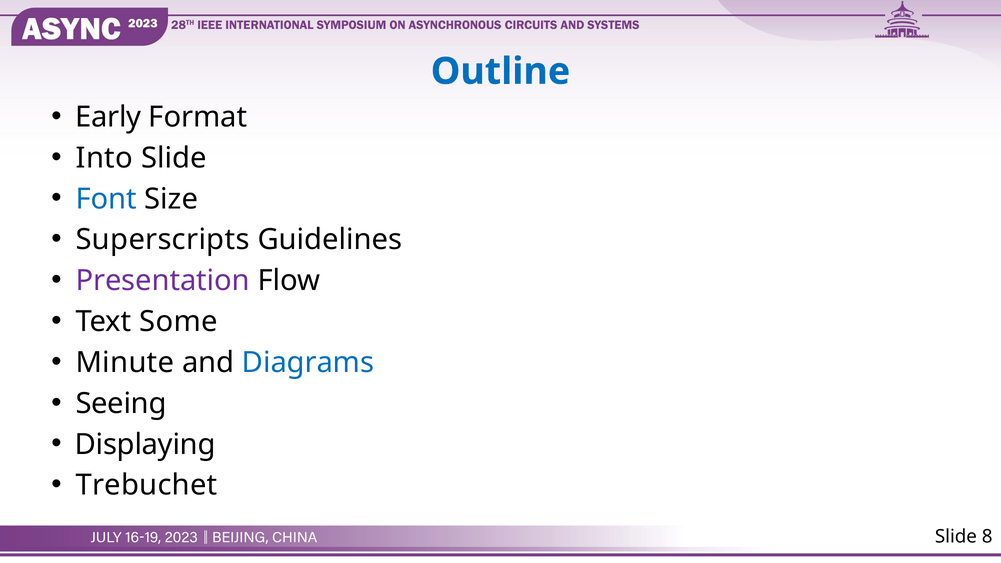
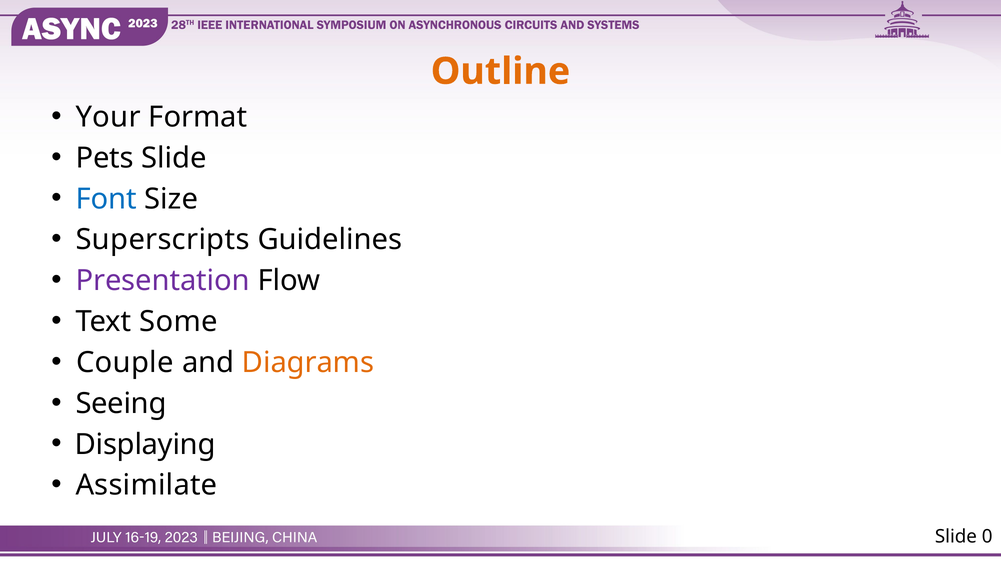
Outline colour: blue -> orange
Early: Early -> Your
Into: Into -> Pets
Minute: Minute -> Couple
Diagrams colour: blue -> orange
Trebuchet: Trebuchet -> Assimilate
8: 8 -> 0
